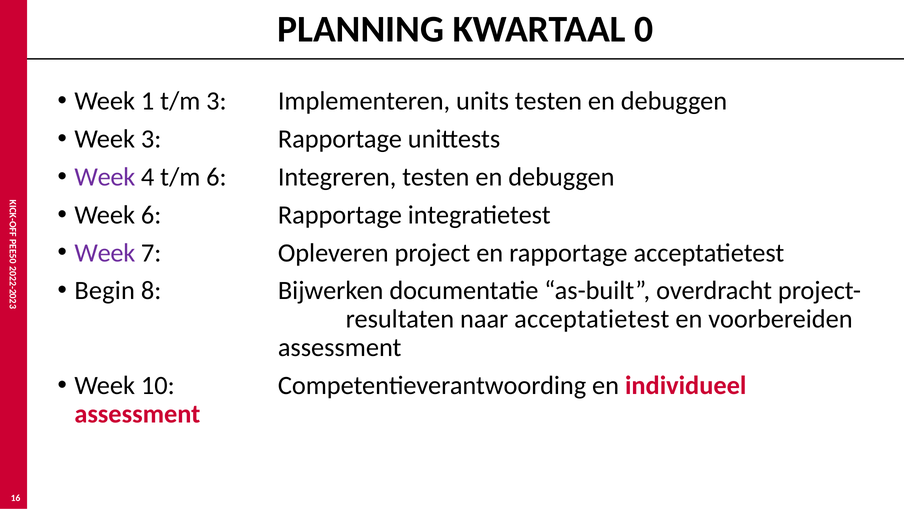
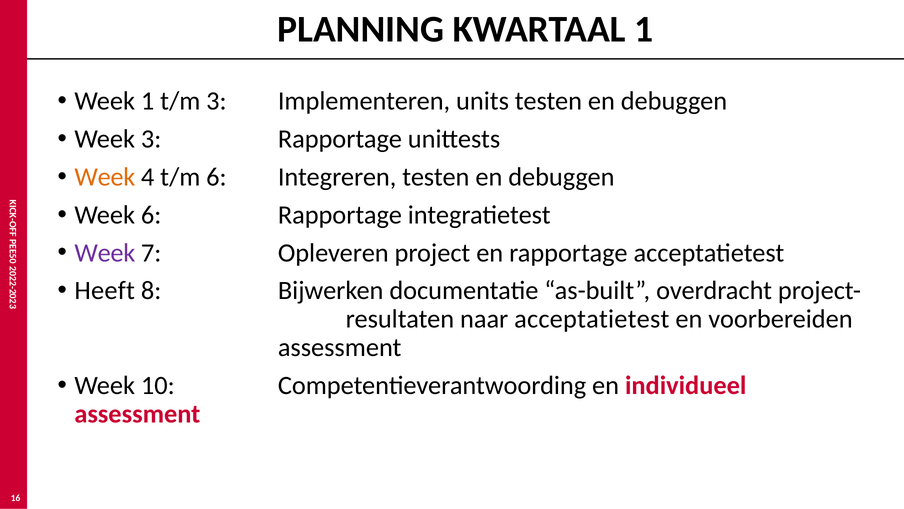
KWARTAAL 0: 0 -> 1
Week at (105, 177) colour: purple -> orange
Begin: Begin -> Heeft
